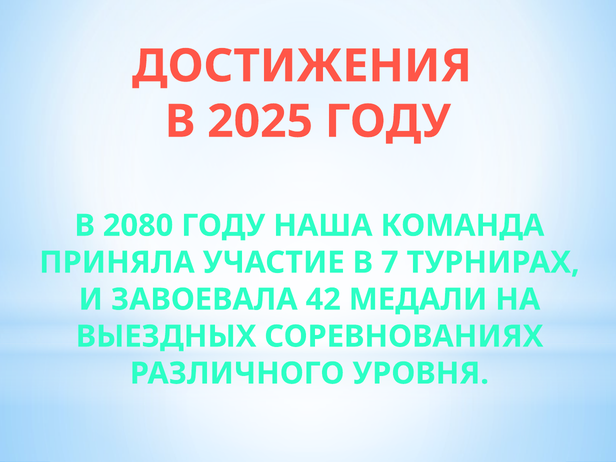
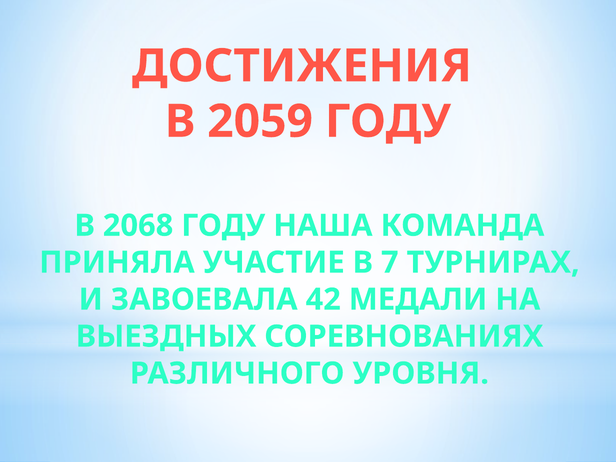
2025: 2025 -> 2059
2080: 2080 -> 2068
